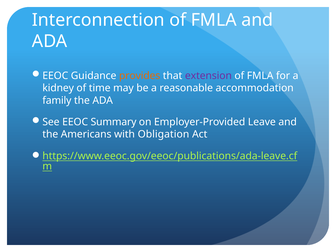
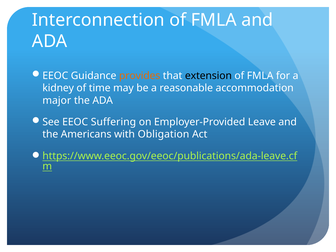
extension colour: purple -> black
family: family -> major
Summary: Summary -> Suffering
